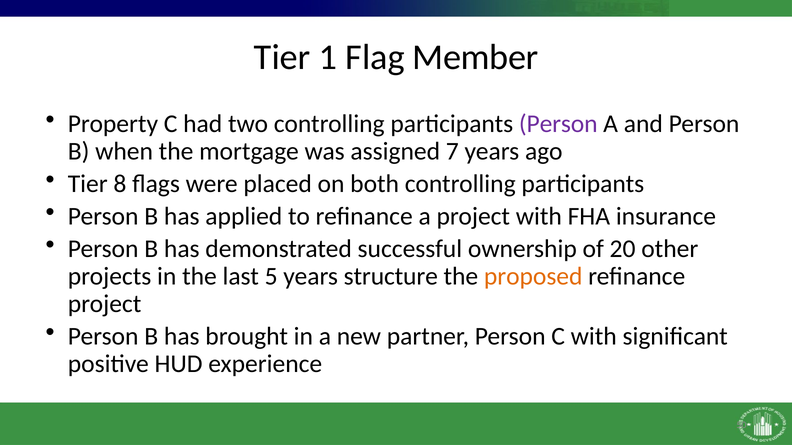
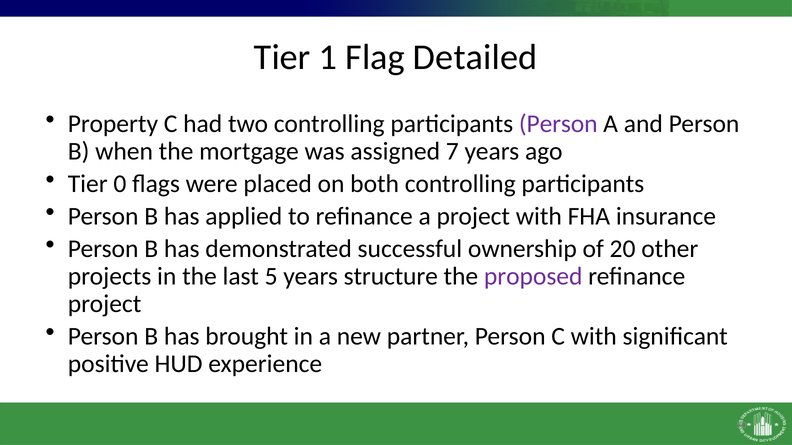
Member: Member -> Detailed
8: 8 -> 0
proposed colour: orange -> purple
